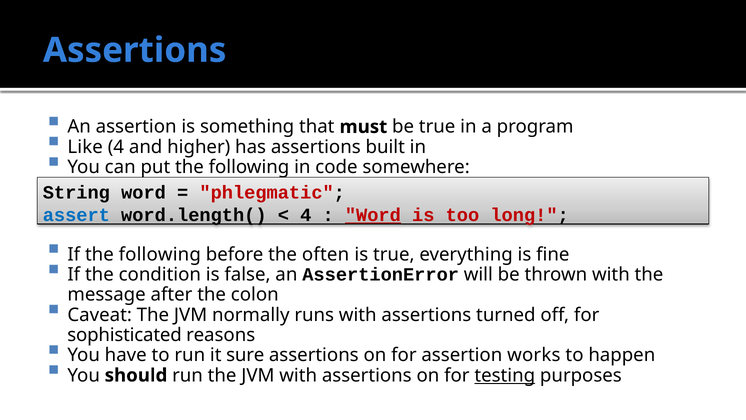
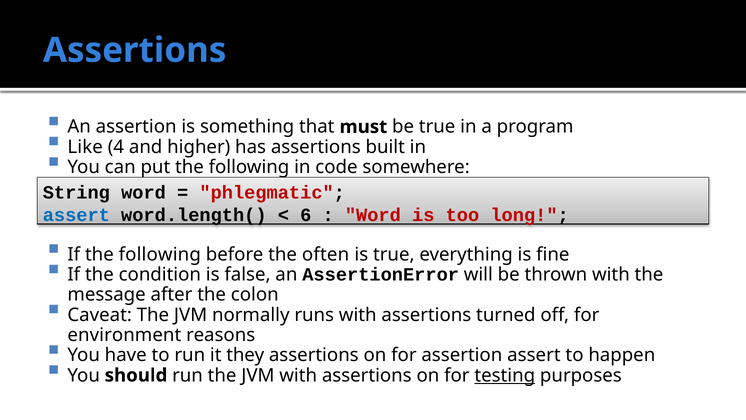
4 at (306, 215): 4 -> 6
Word at (373, 215) underline: present -> none
sophisticated: sophisticated -> environment
sure: sure -> they
assertion works: works -> assert
